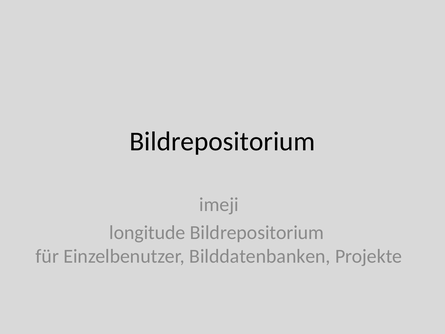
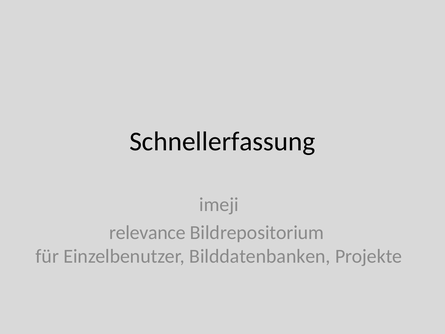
Bildrepositorium at (222, 141): Bildrepositorium -> Schnellerfassung
longitude: longitude -> relevance
